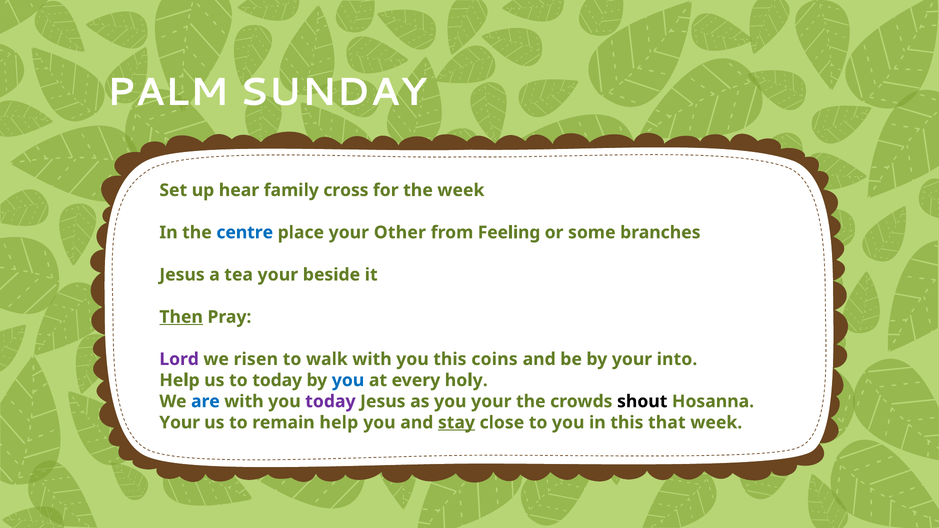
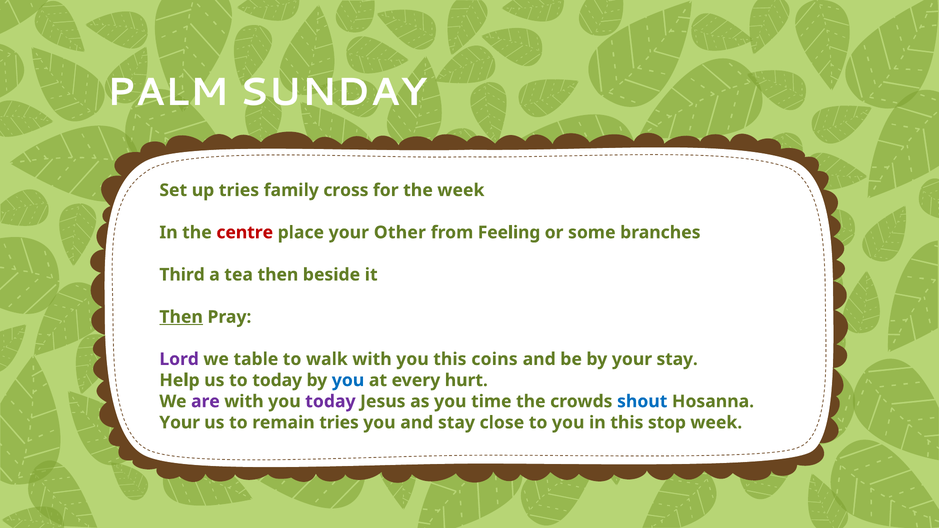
up hear: hear -> tries
centre colour: blue -> red
Jesus at (182, 275): Jesus -> Third
tea your: your -> then
risen: risen -> table
your into: into -> stay
holy: holy -> hurt
are colour: blue -> purple
you your: your -> time
shout colour: black -> blue
remain help: help -> tries
stay at (456, 423) underline: present -> none
that: that -> stop
